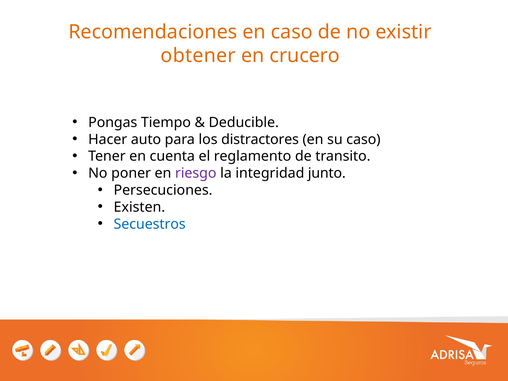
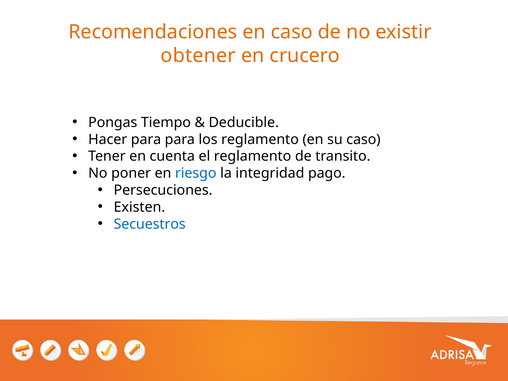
Hacer auto: auto -> para
los distractores: distractores -> reglamento
riesgo colour: purple -> blue
junto: junto -> pago
